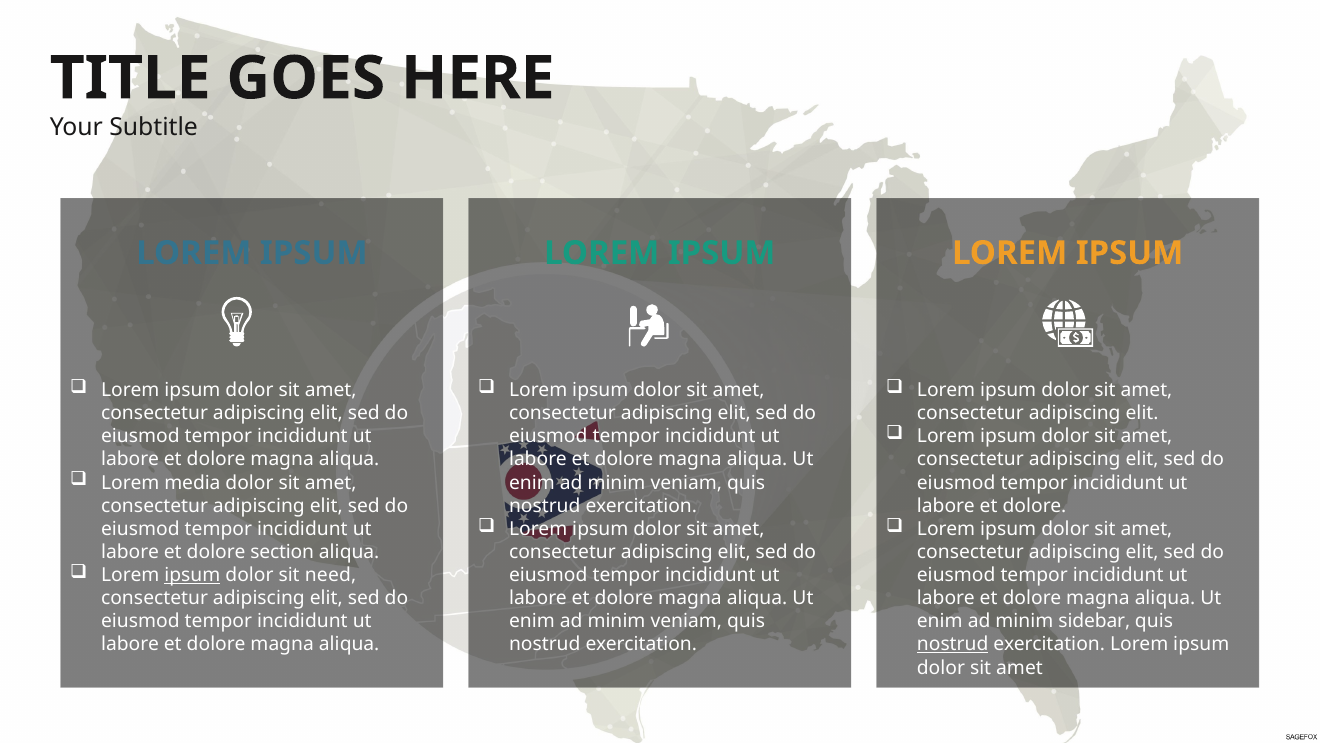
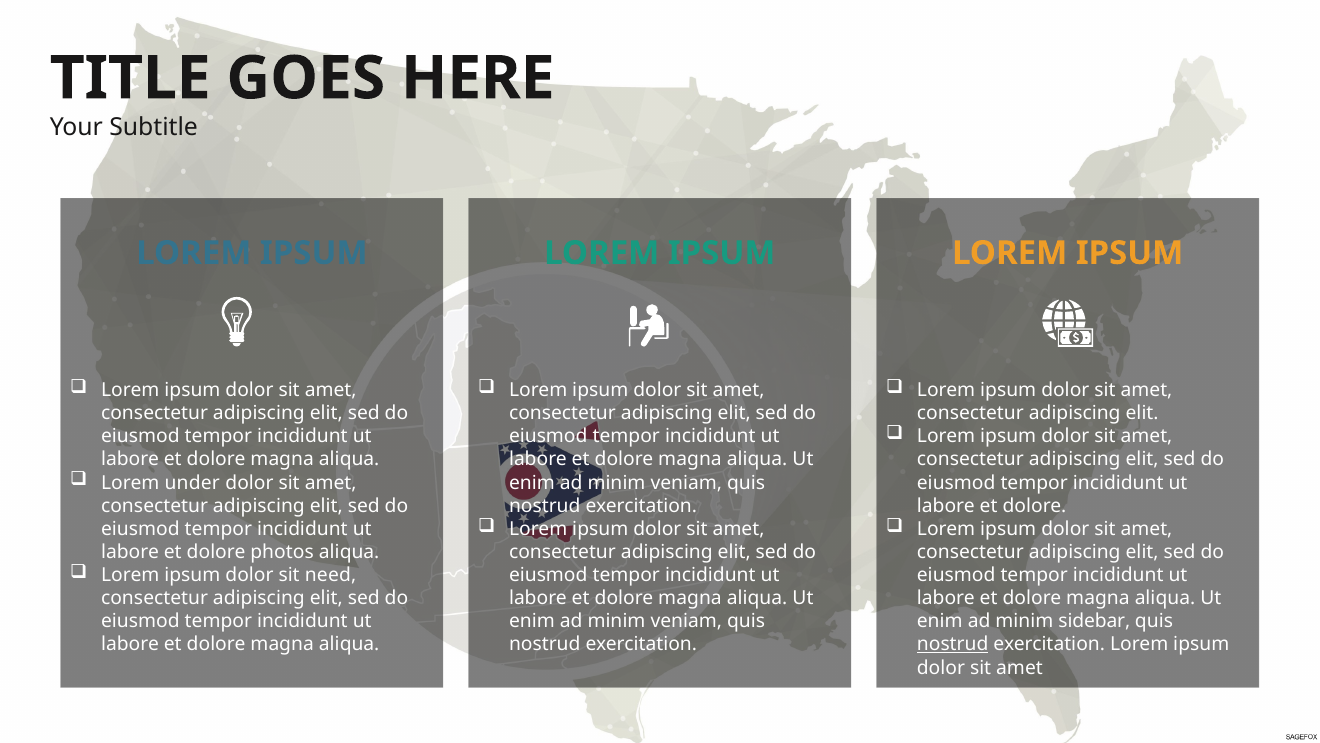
media: media -> under
section: section -> photos
ipsum at (192, 575) underline: present -> none
